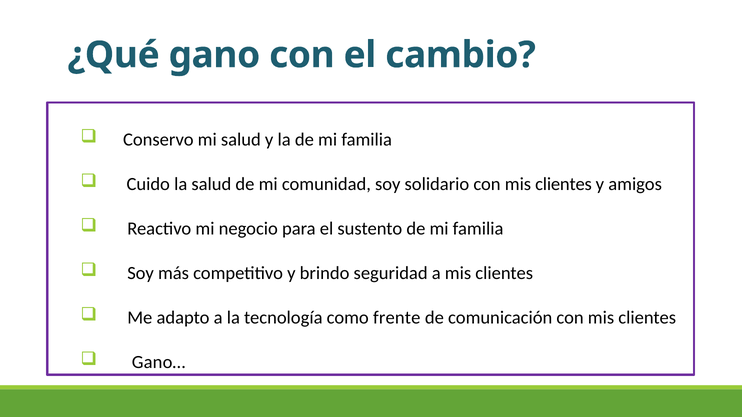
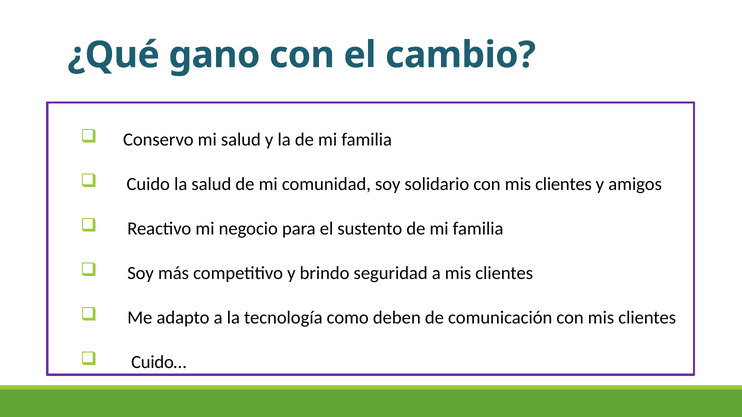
frente: frente -> deben
Gano…: Gano… -> Cuido…
